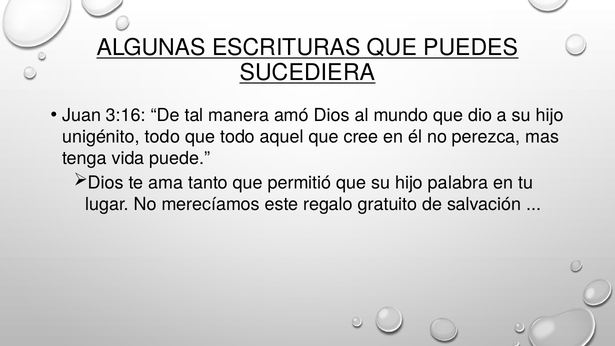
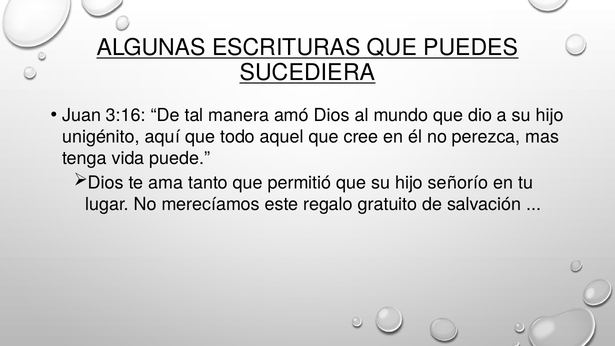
unigénito todo: todo -> aquí
palabra: palabra -> señorío
